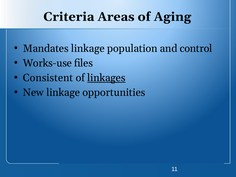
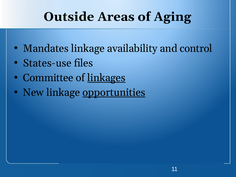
Criteria: Criteria -> Outside
population: population -> availability
Works-use: Works-use -> States-use
Consistent: Consistent -> Committee
opportunities underline: none -> present
